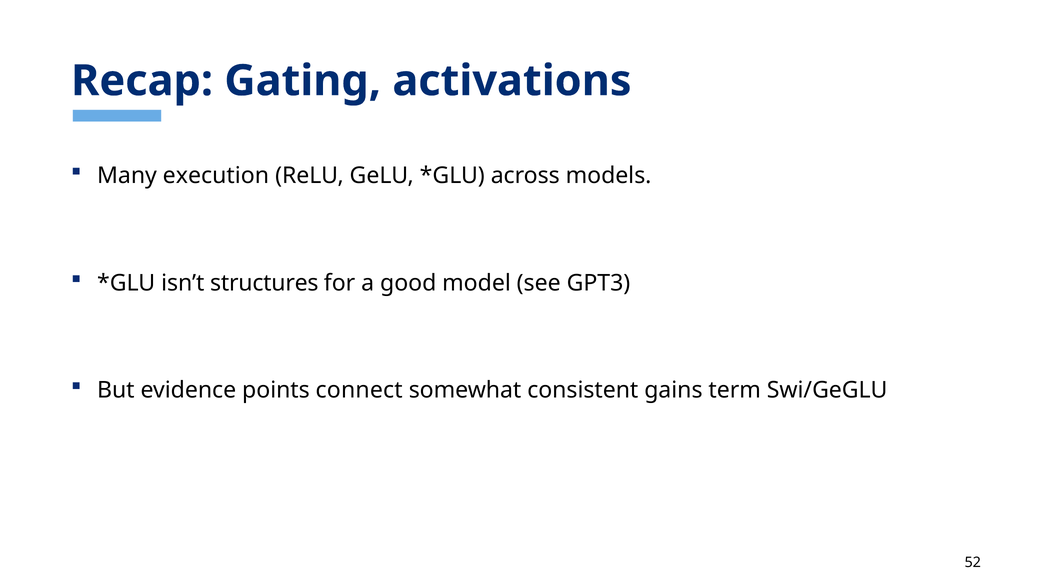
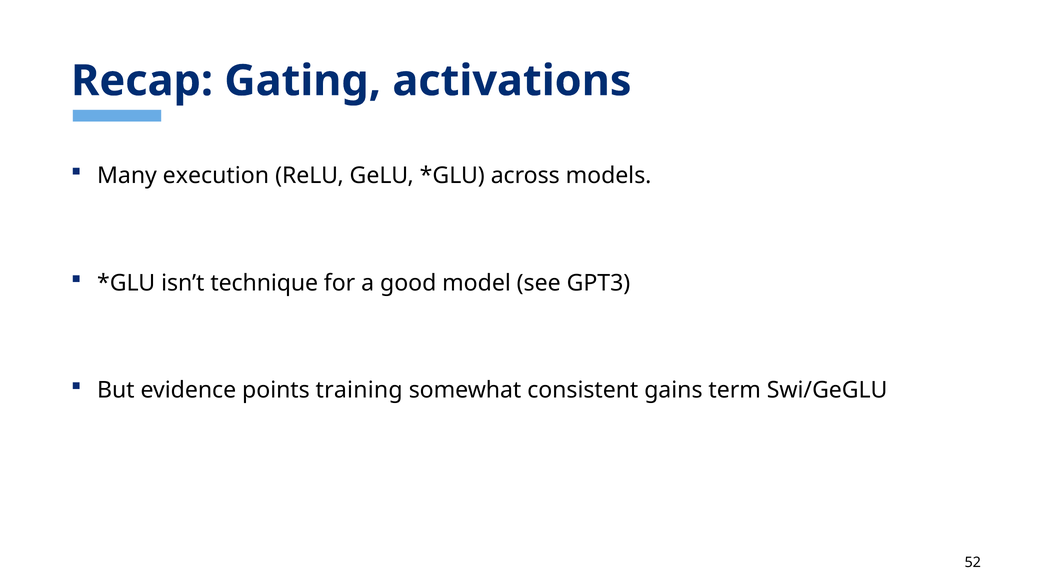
structures: structures -> technique
connect: connect -> training
